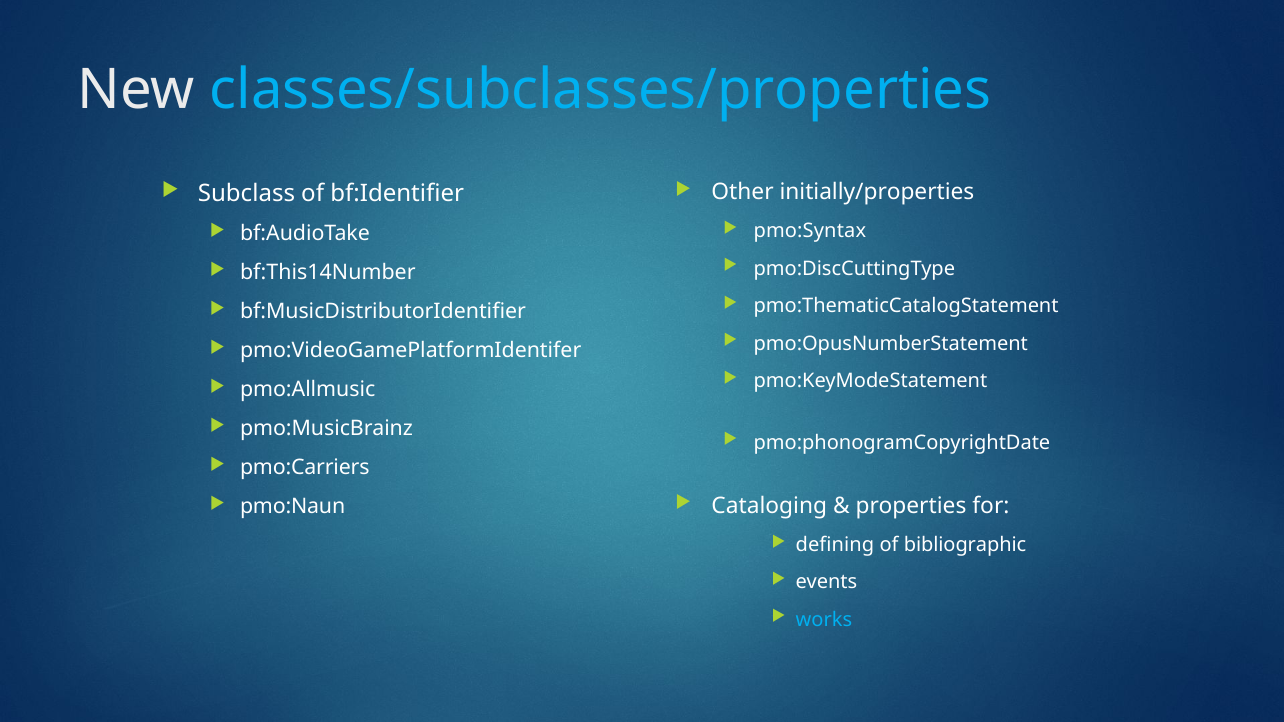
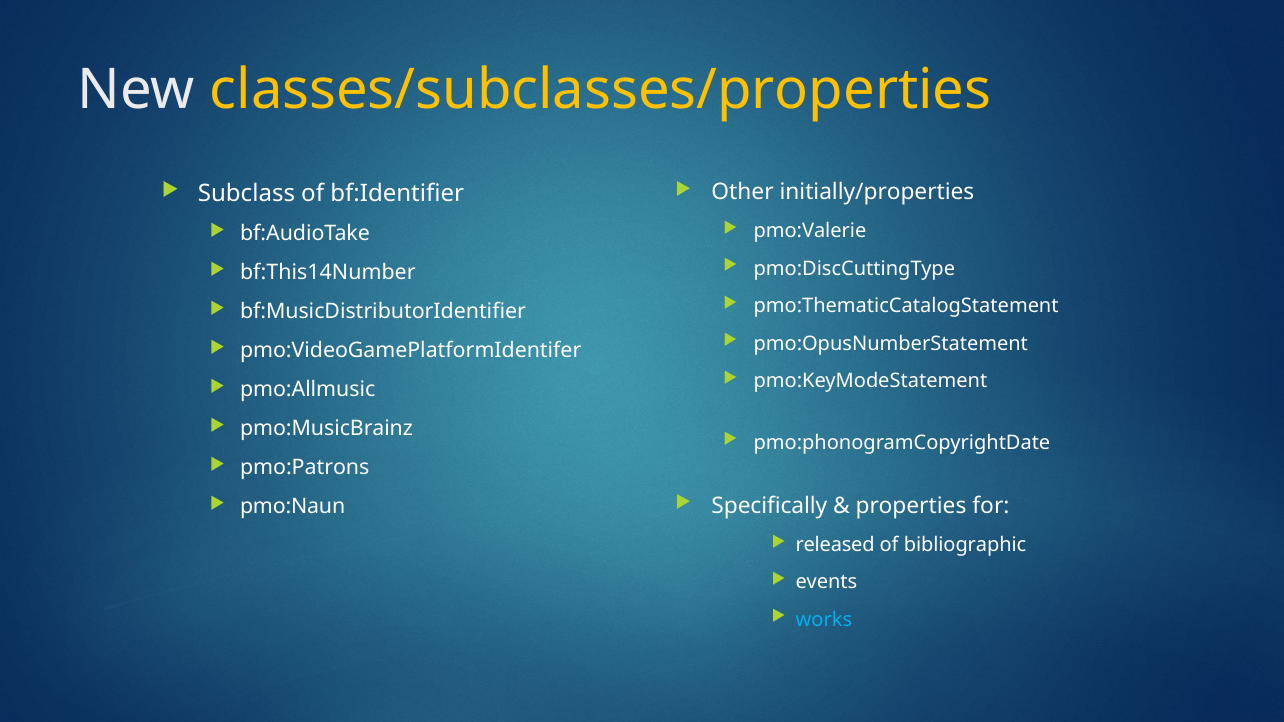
classes/subclasses/properties colour: light blue -> yellow
pmo:Syntax: pmo:Syntax -> pmo:Valerie
pmo:Carriers: pmo:Carriers -> pmo:Patrons
Cataloging: Cataloging -> Specifically
defining: defining -> released
